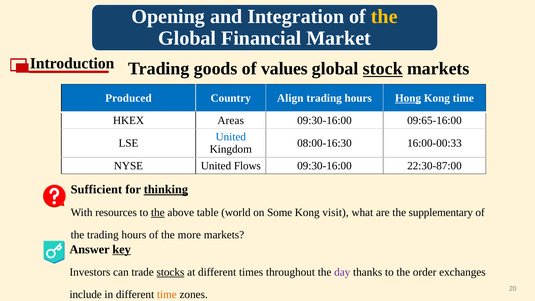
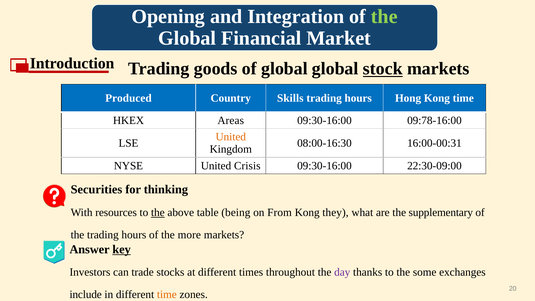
the at (384, 17) colour: yellow -> light green
of values: values -> global
Align: Align -> Skills
Hong underline: present -> none
09:65-16:00: 09:65-16:00 -> 09:78-16:00
United at (231, 137) colour: blue -> orange
16:00-00:33: 16:00-00:33 -> 16:00-00:31
Flows: Flows -> Crisis
22:30-87:00: 22:30-87:00 -> 22:30-09:00
Sufficient: Sufficient -> Securities
thinking underline: present -> none
world: world -> being
Some: Some -> From
visit: visit -> they
stocks underline: present -> none
order: order -> some
